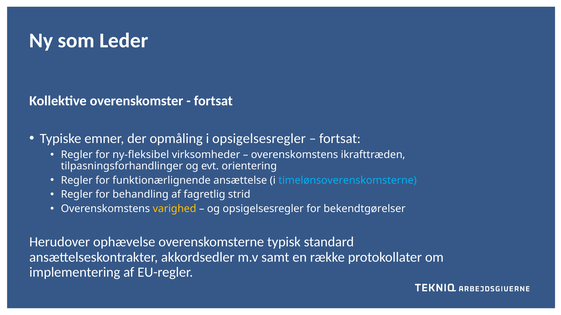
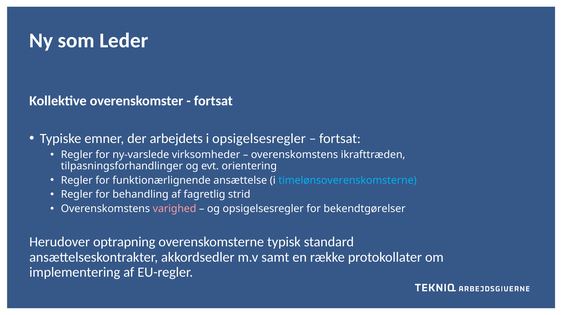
opmåling: opmåling -> arbejdets
ny-fleksibel: ny-fleksibel -> ny-varslede
varighed colour: yellow -> pink
ophævelse: ophævelse -> optrapning
